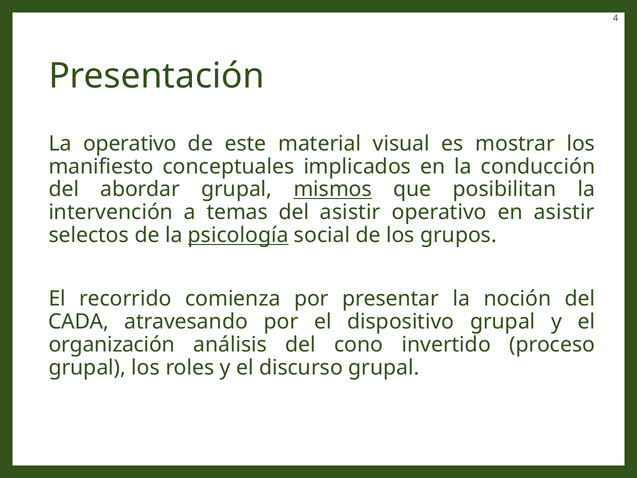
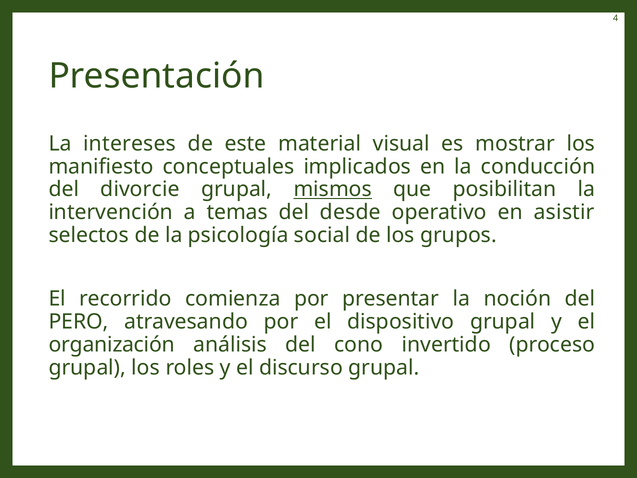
La operativo: operativo -> intereses
abordar: abordar -> divorcie
del asistir: asistir -> desde
psicología underline: present -> none
CADA: CADA -> PERO
